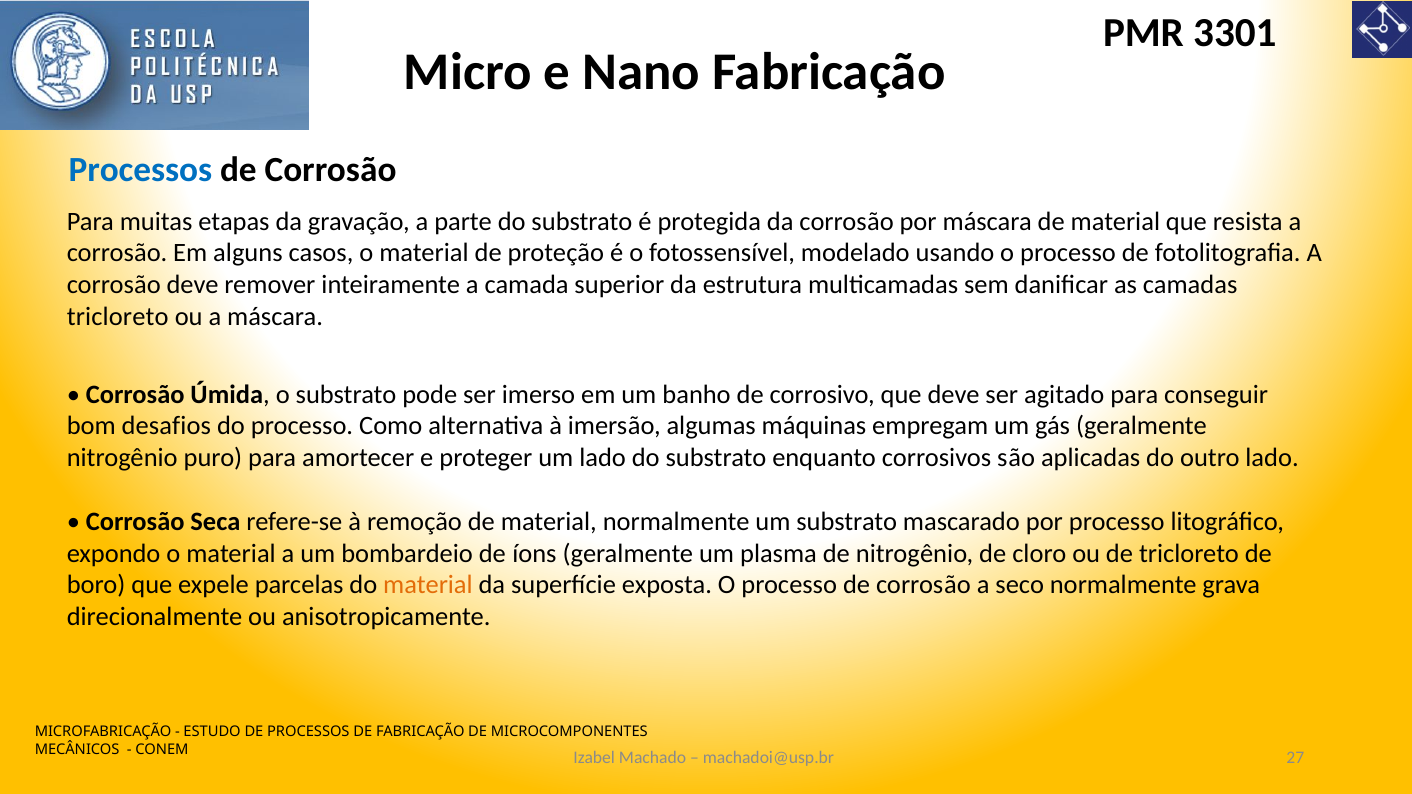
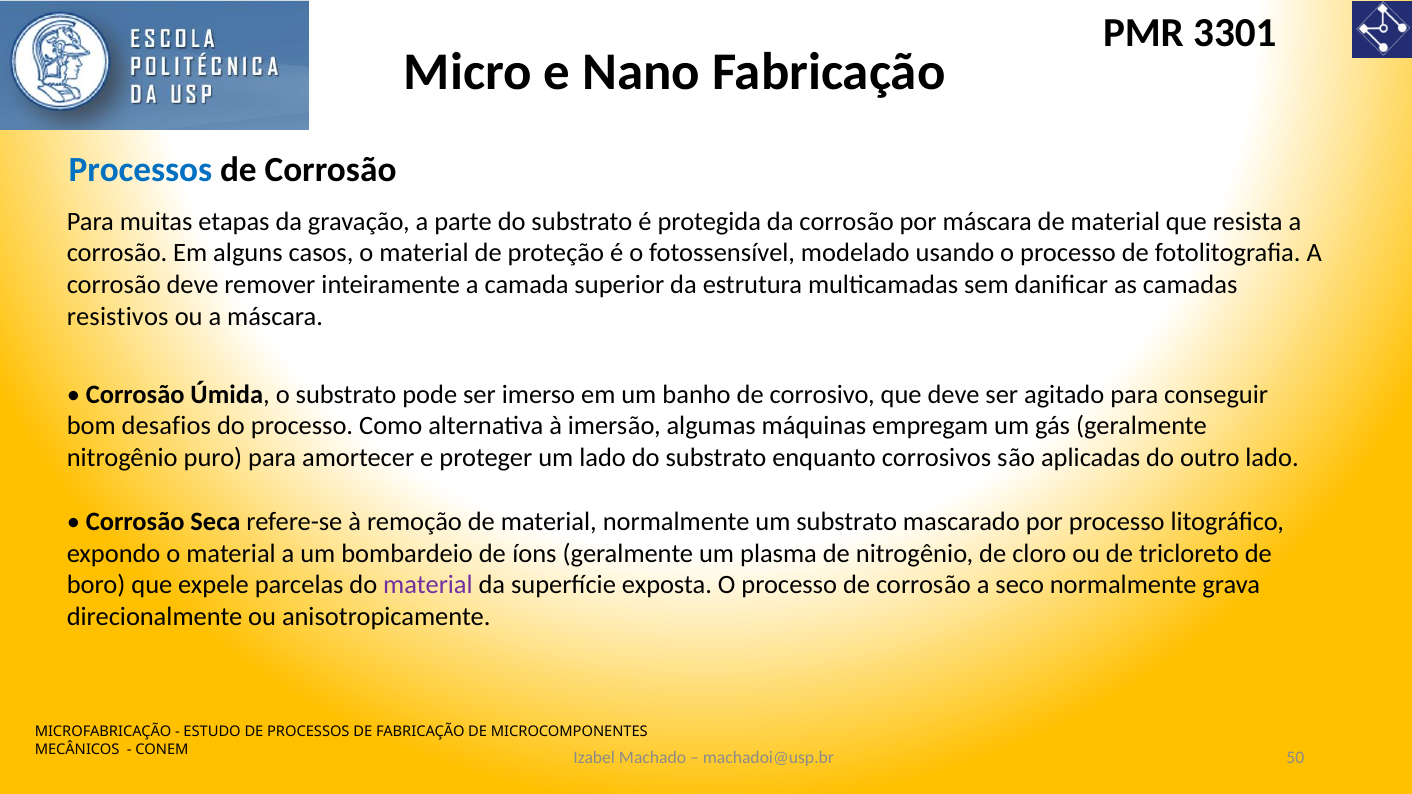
tricloreto at (118, 317): tricloreto -> resistivos
material at (428, 585) colour: orange -> purple
27: 27 -> 50
